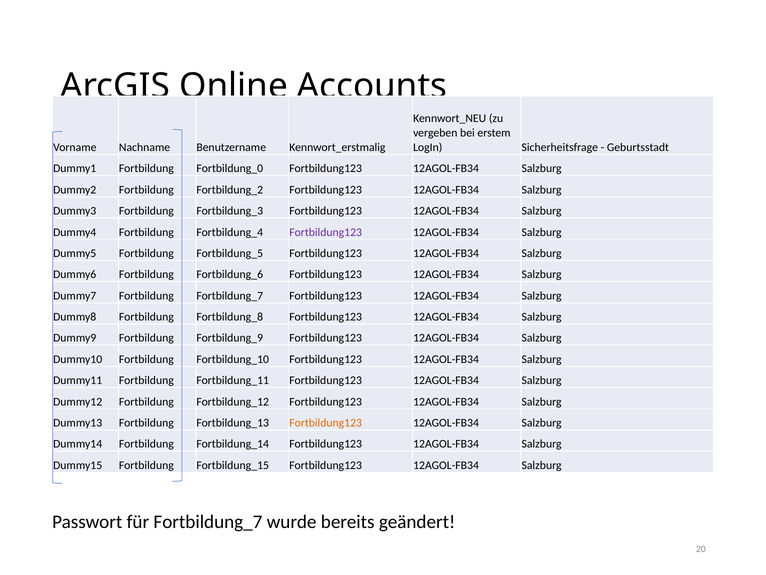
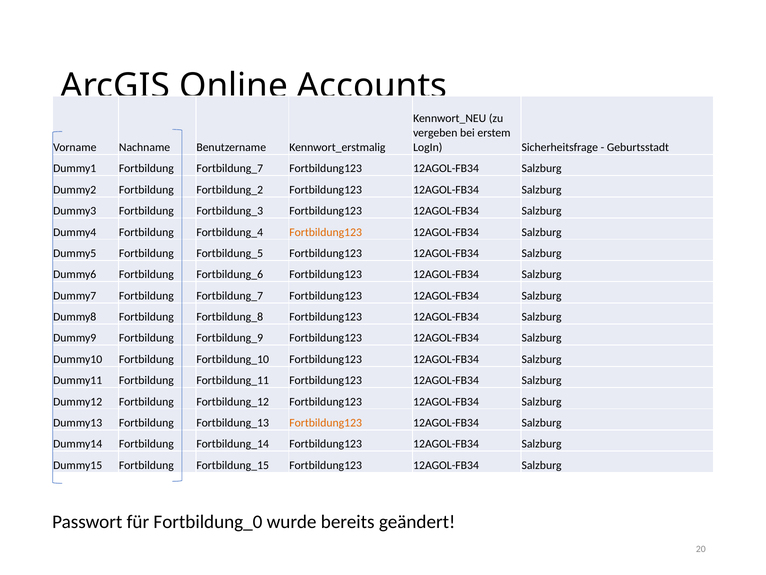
Dummy1 Fortbildung Fortbildung_0: Fortbildung_0 -> Fortbildung_7
Fortbildung123 at (326, 232) colour: purple -> orange
für Fortbildung_7: Fortbildung_7 -> Fortbildung_0
